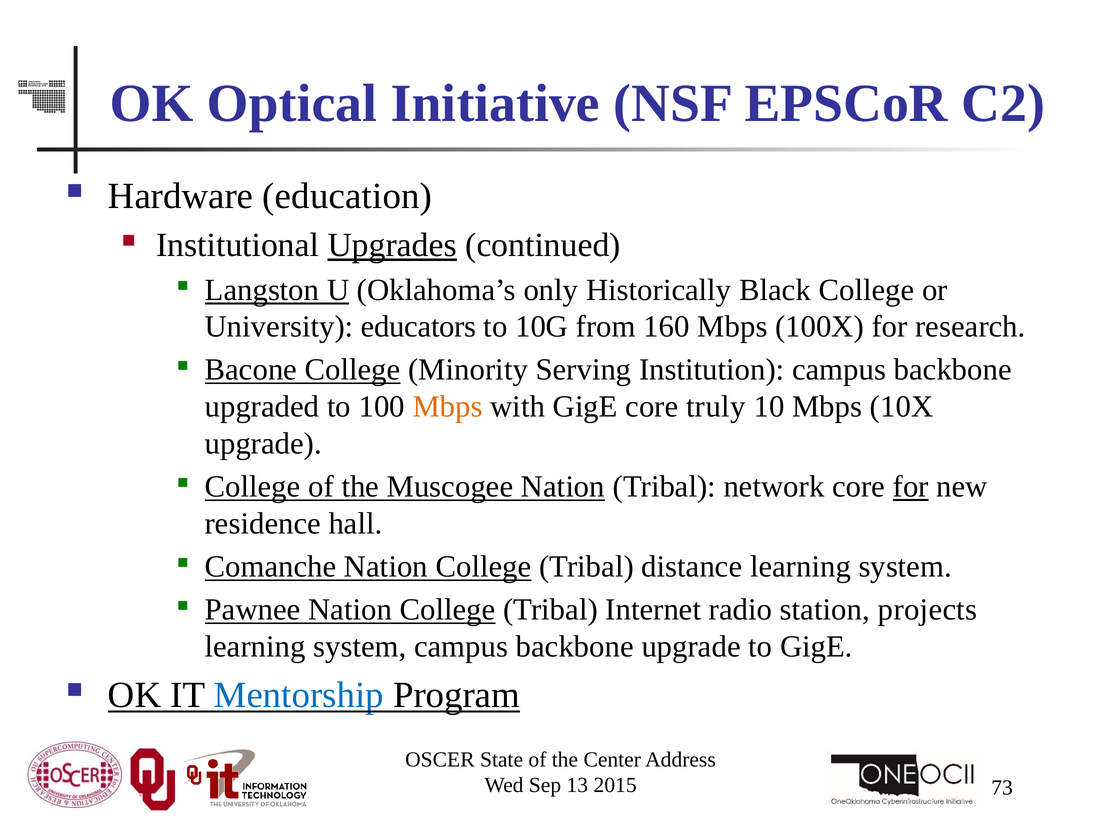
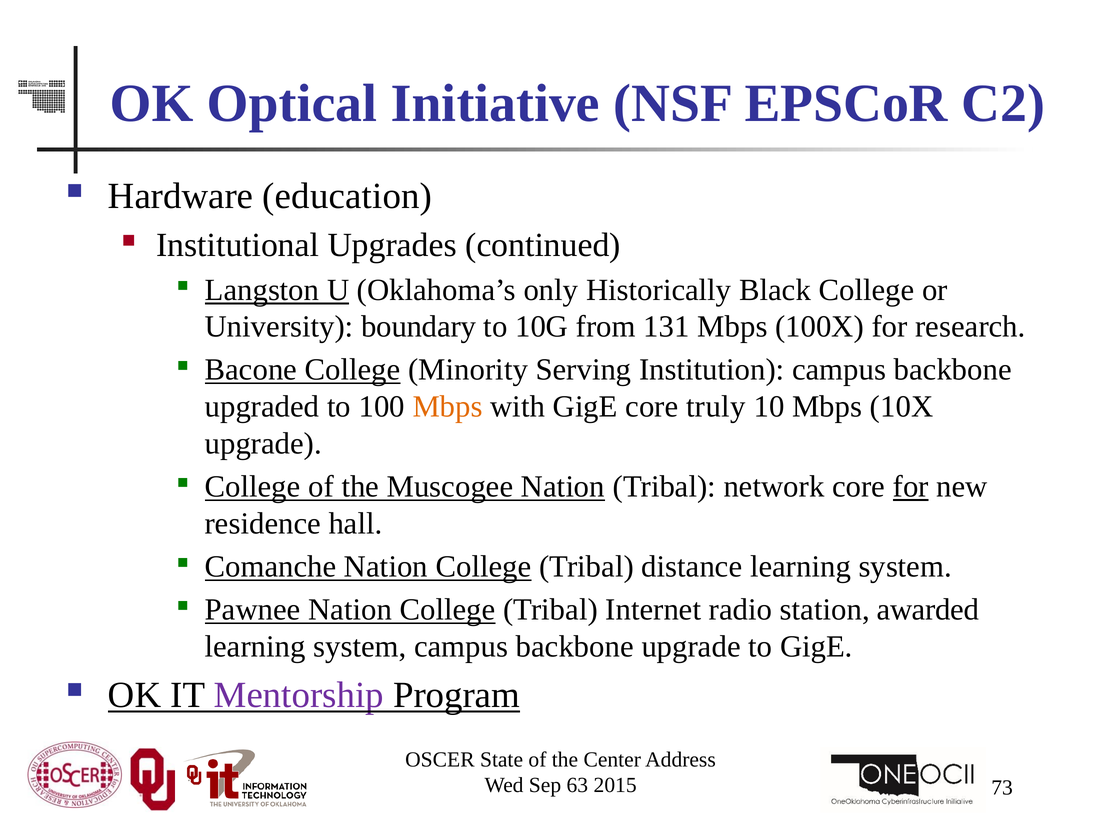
Upgrades underline: present -> none
educators: educators -> boundary
160: 160 -> 131
projects: projects -> awarded
Mentorship colour: blue -> purple
13: 13 -> 63
